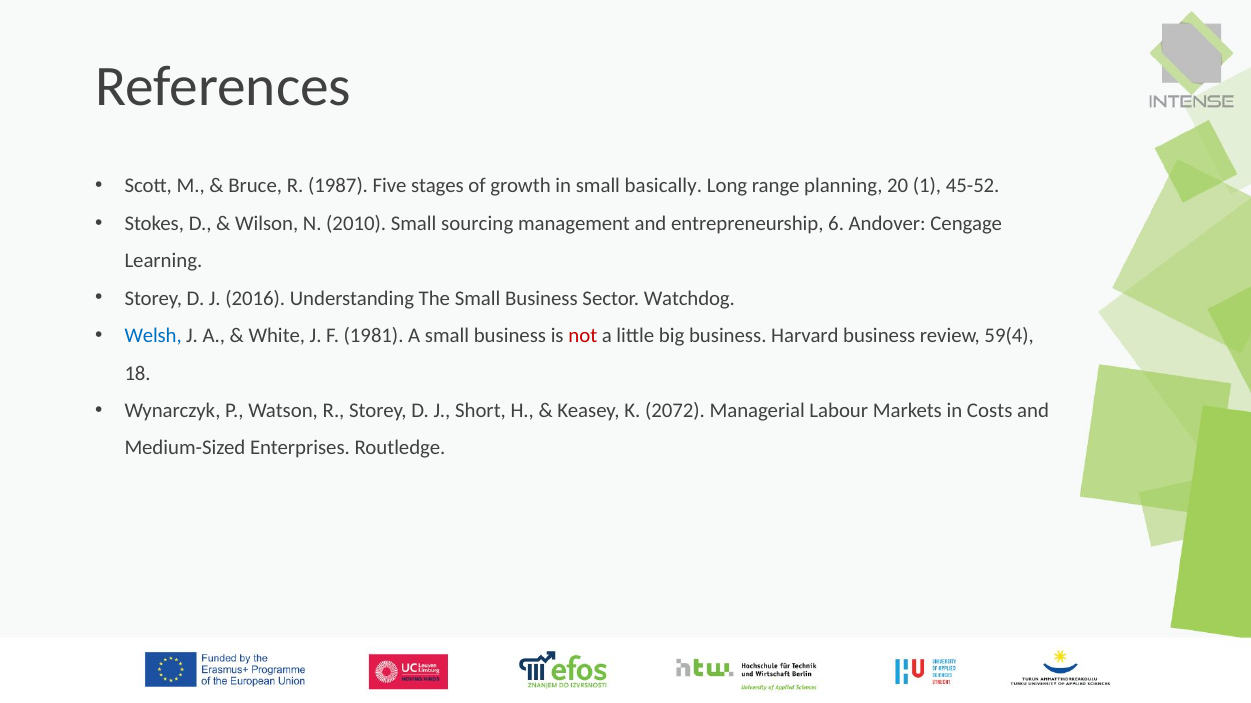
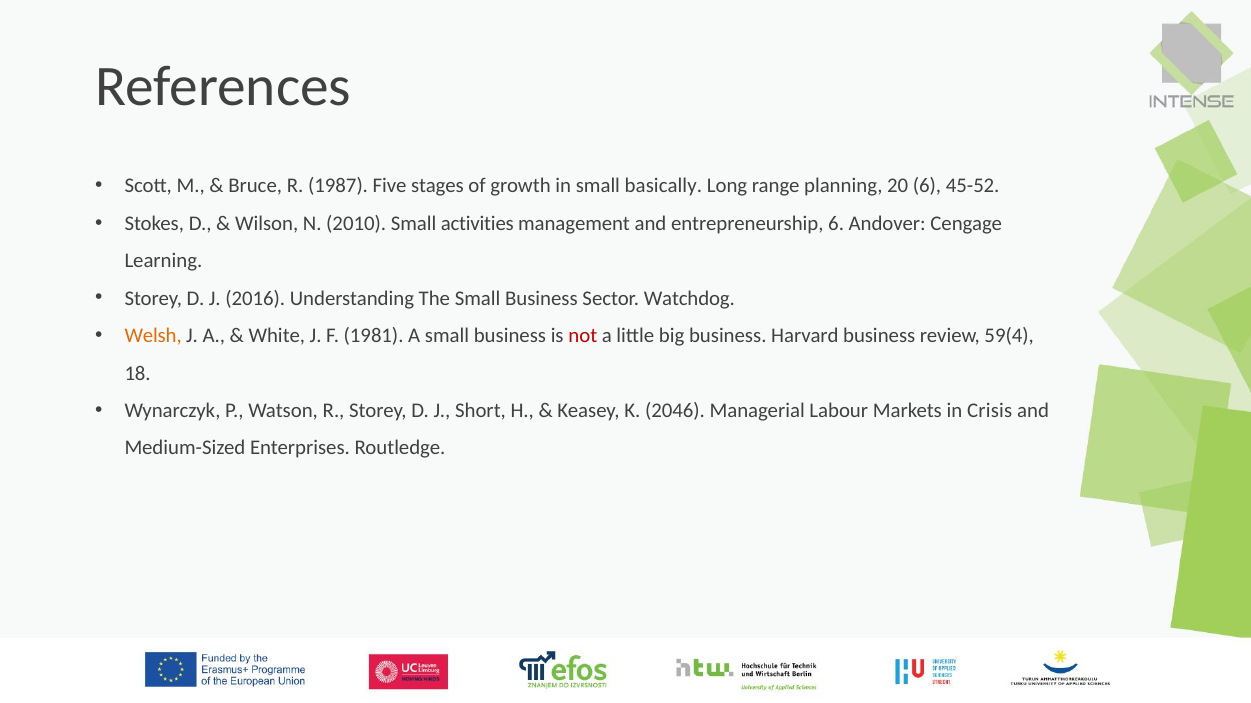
20 1: 1 -> 6
sourcing: sourcing -> activities
Welsh colour: blue -> orange
2072: 2072 -> 2046
Costs: Costs -> Crisis
